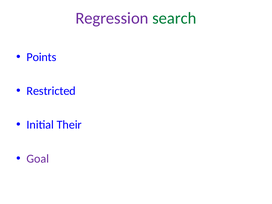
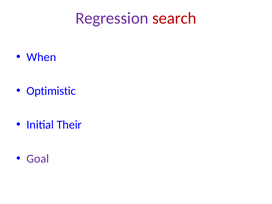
search colour: green -> red
Points: Points -> When
Restricted: Restricted -> Optimistic
